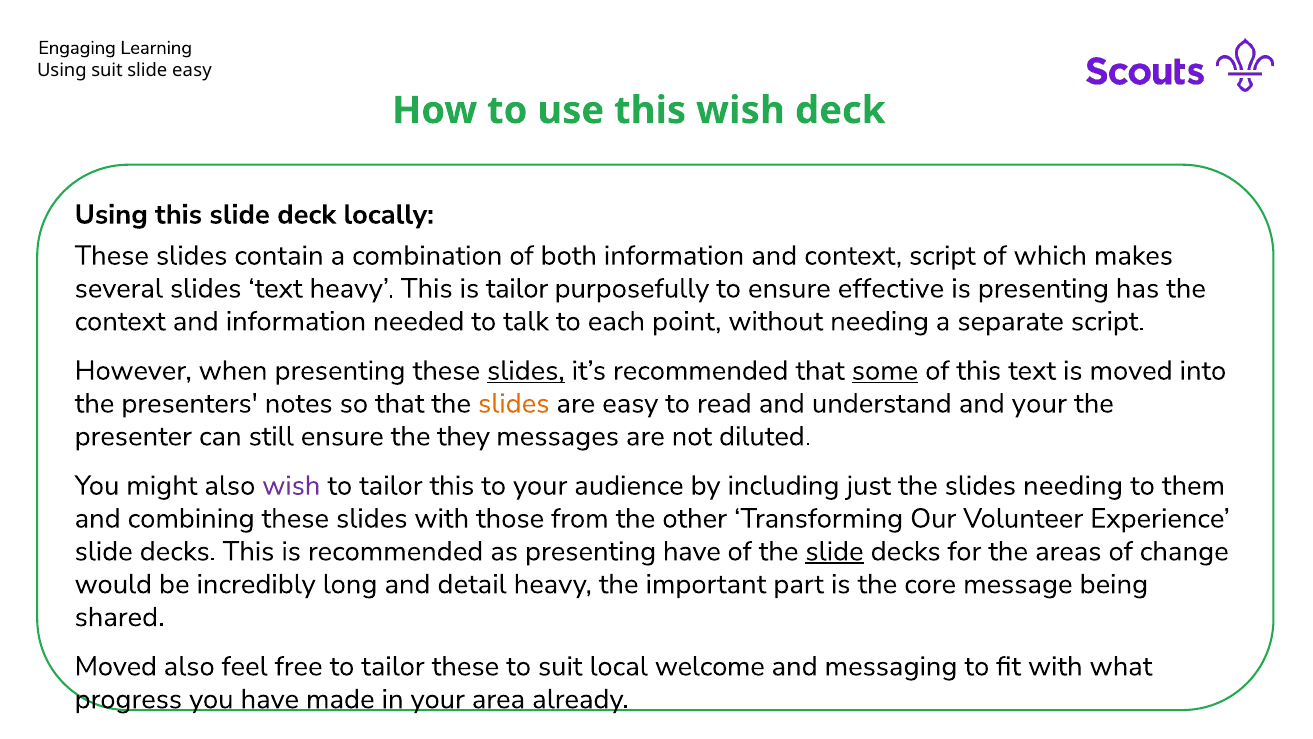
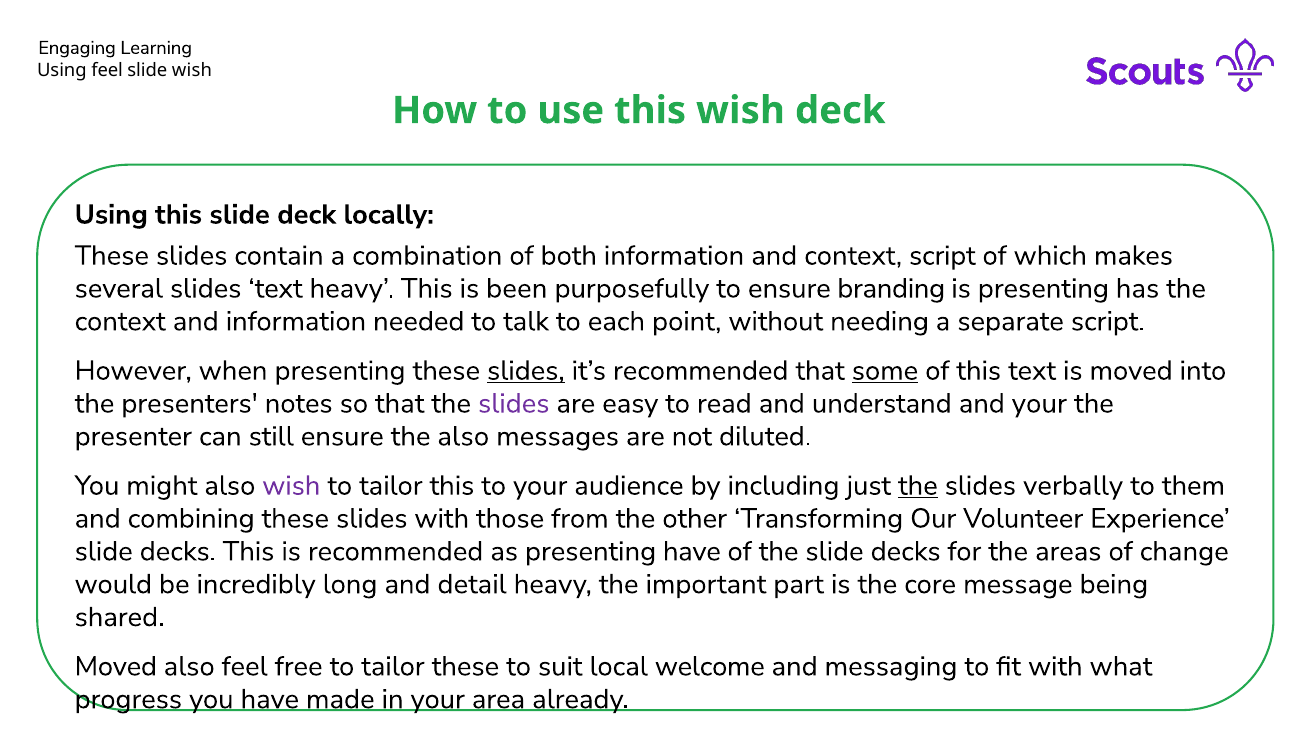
Using suit: suit -> feel
slide easy: easy -> wish
is tailor: tailor -> been
effective: effective -> branding
slides at (514, 403) colour: orange -> purple
the they: they -> also
the at (918, 485) underline: none -> present
slides needing: needing -> verbally
slide at (835, 551) underline: present -> none
